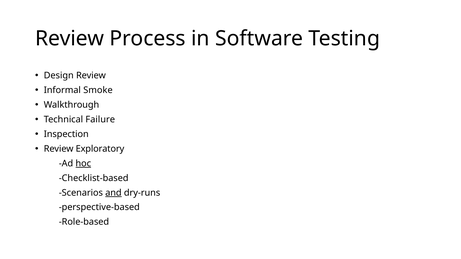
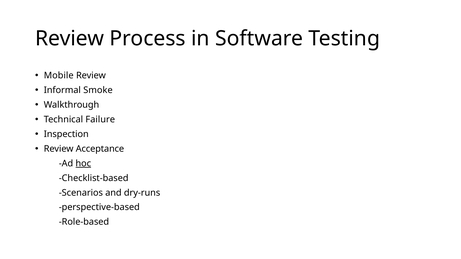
Design: Design -> Mobile
Exploratory: Exploratory -> Acceptance
and underline: present -> none
